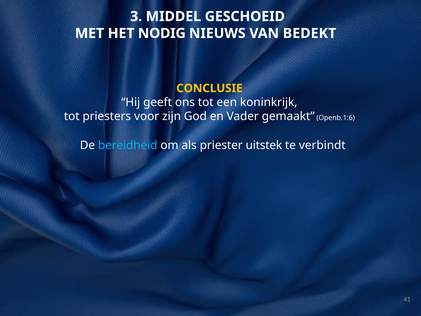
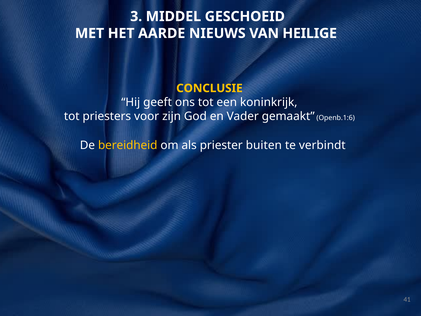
NODIG: NODIG -> AARDE
BEDEKT: BEDEKT -> HEILIGE
bereidheid colour: light blue -> yellow
uitstek: uitstek -> buiten
